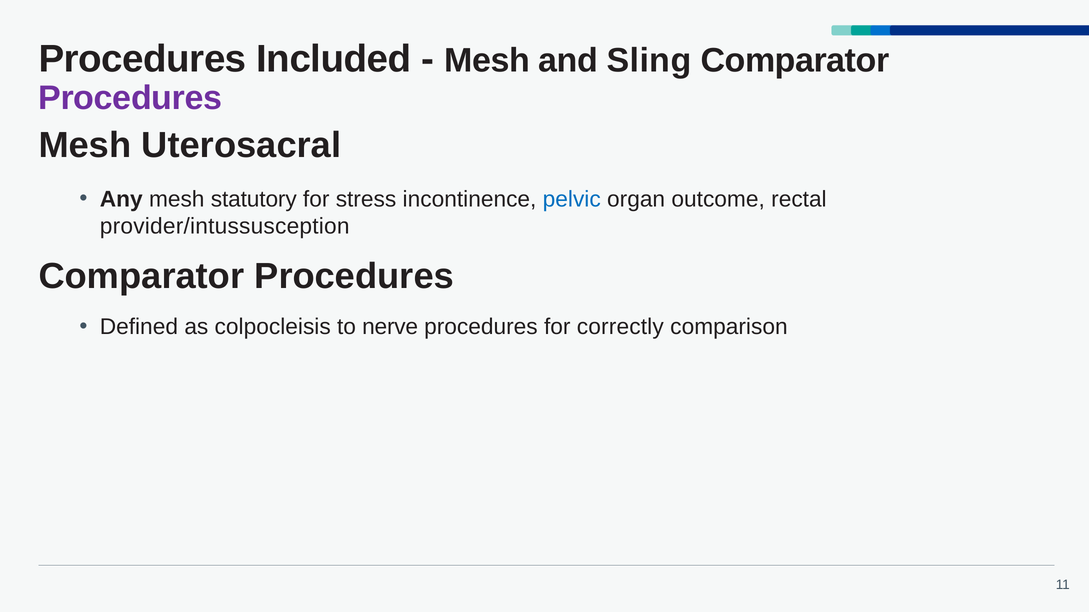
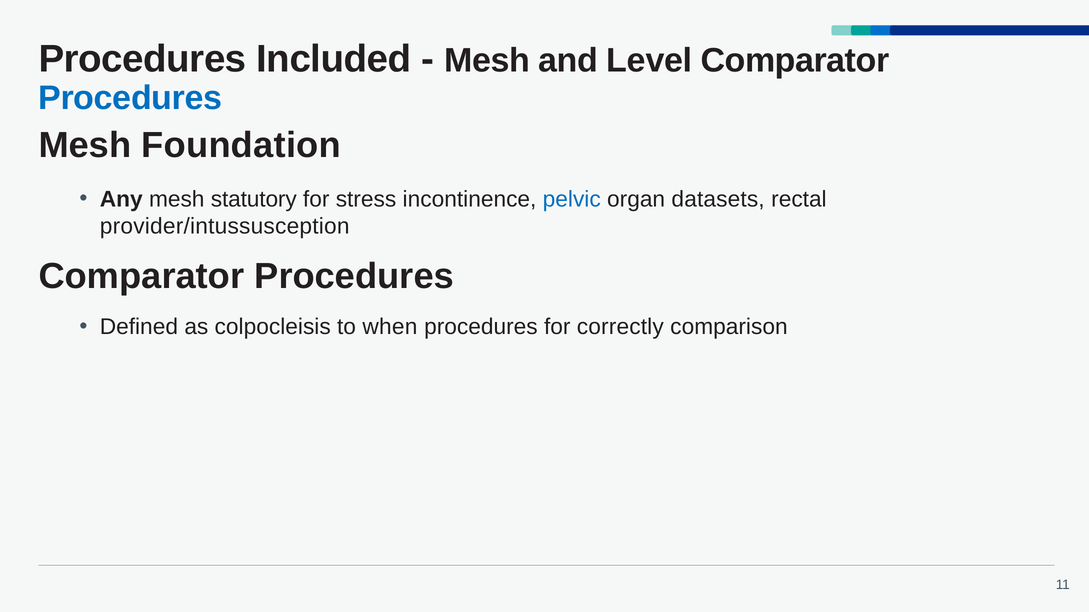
Sling: Sling -> Level
Procedures at (130, 98) colour: purple -> blue
Uterosacral: Uterosacral -> Foundation
outcome: outcome -> datasets
nerve: nerve -> when
